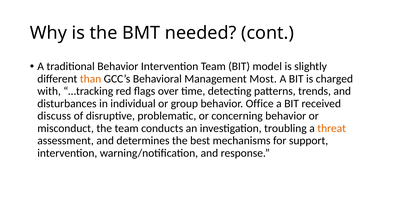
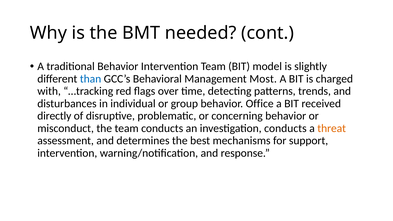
than colour: orange -> blue
discuss: discuss -> directly
investigation troubling: troubling -> conducts
